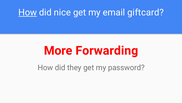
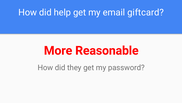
How at (28, 12) underline: present -> none
nice: nice -> help
Forwarding: Forwarding -> Reasonable
